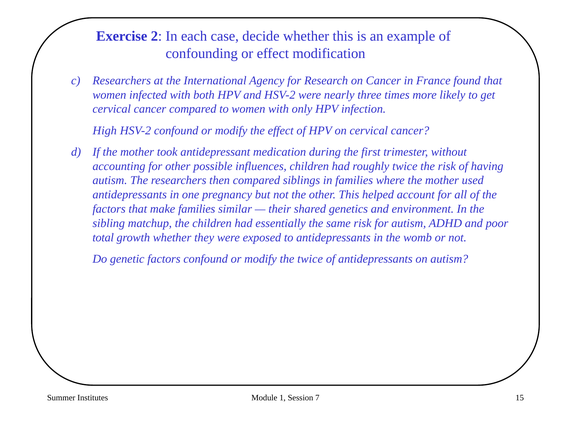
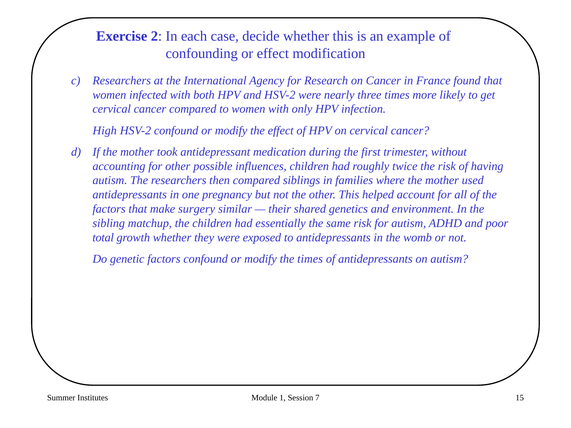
make families: families -> surgery
the twice: twice -> times
